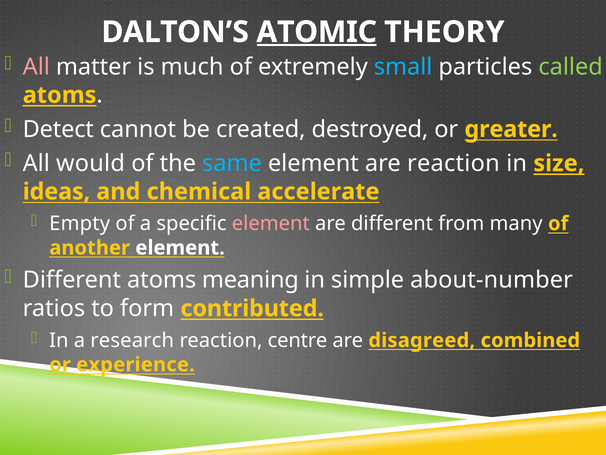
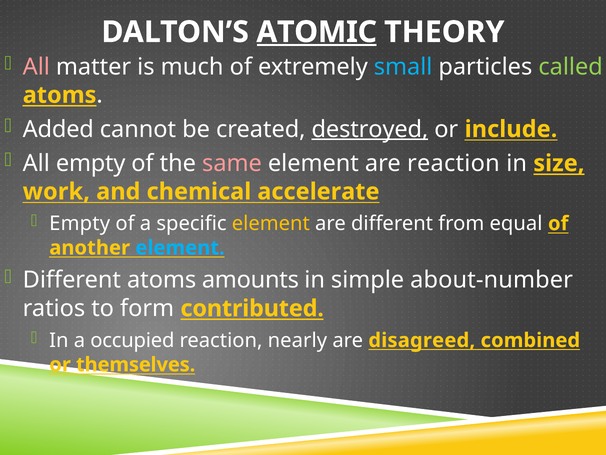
Detect: Detect -> Added
destroyed underline: none -> present
greater: greater -> include
All would: would -> empty
same colour: light blue -> pink
ideas: ideas -> work
element at (271, 223) colour: pink -> yellow
many: many -> equal
element at (180, 248) colour: white -> light blue
meaning: meaning -> amounts
research: research -> occupied
centre: centre -> nearly
experience: experience -> themselves
